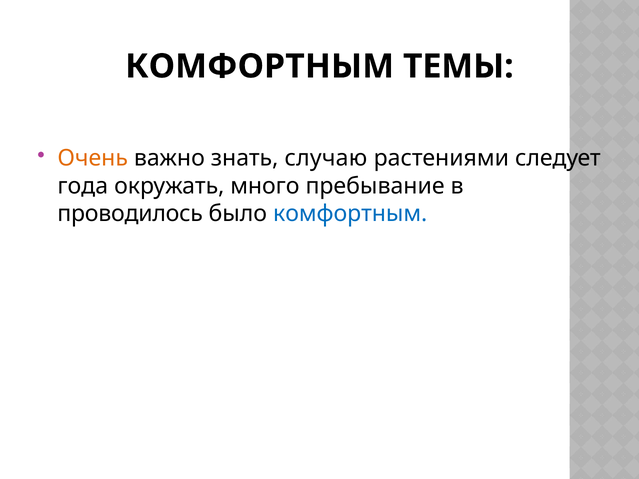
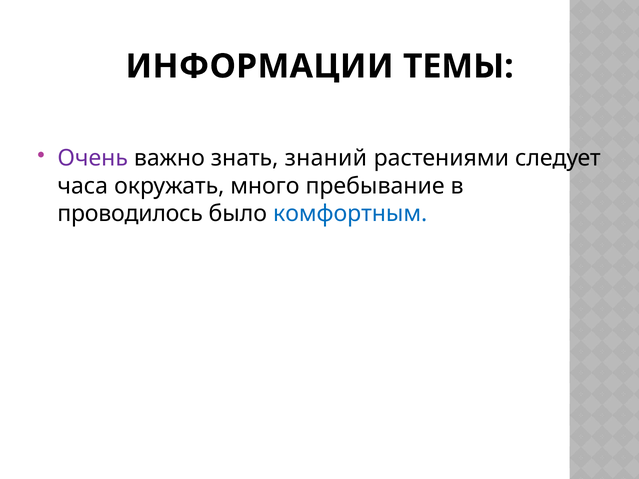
КОМФОРТНЫМ at (260, 66): КОМФОРТНЫМ -> ИНФОРМАЦИИ
Очень colour: orange -> purple
случаю: случаю -> знаний
года: года -> часа
